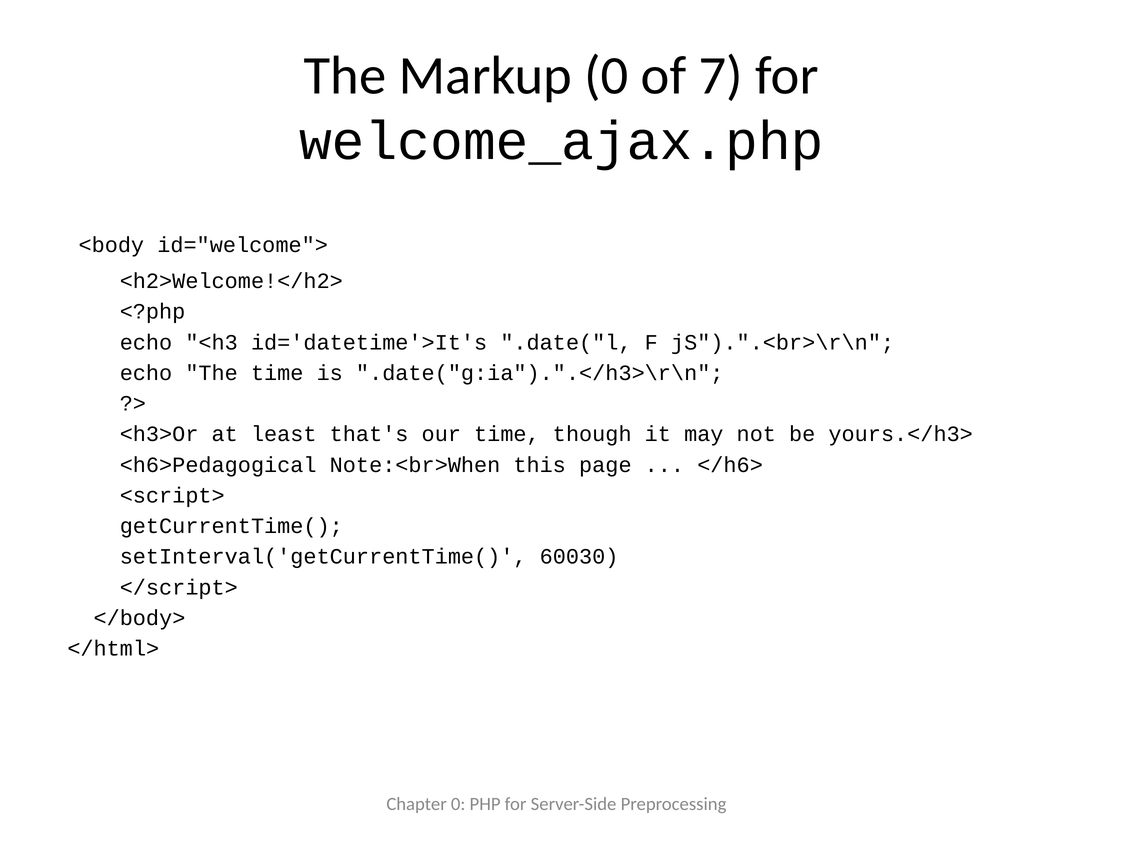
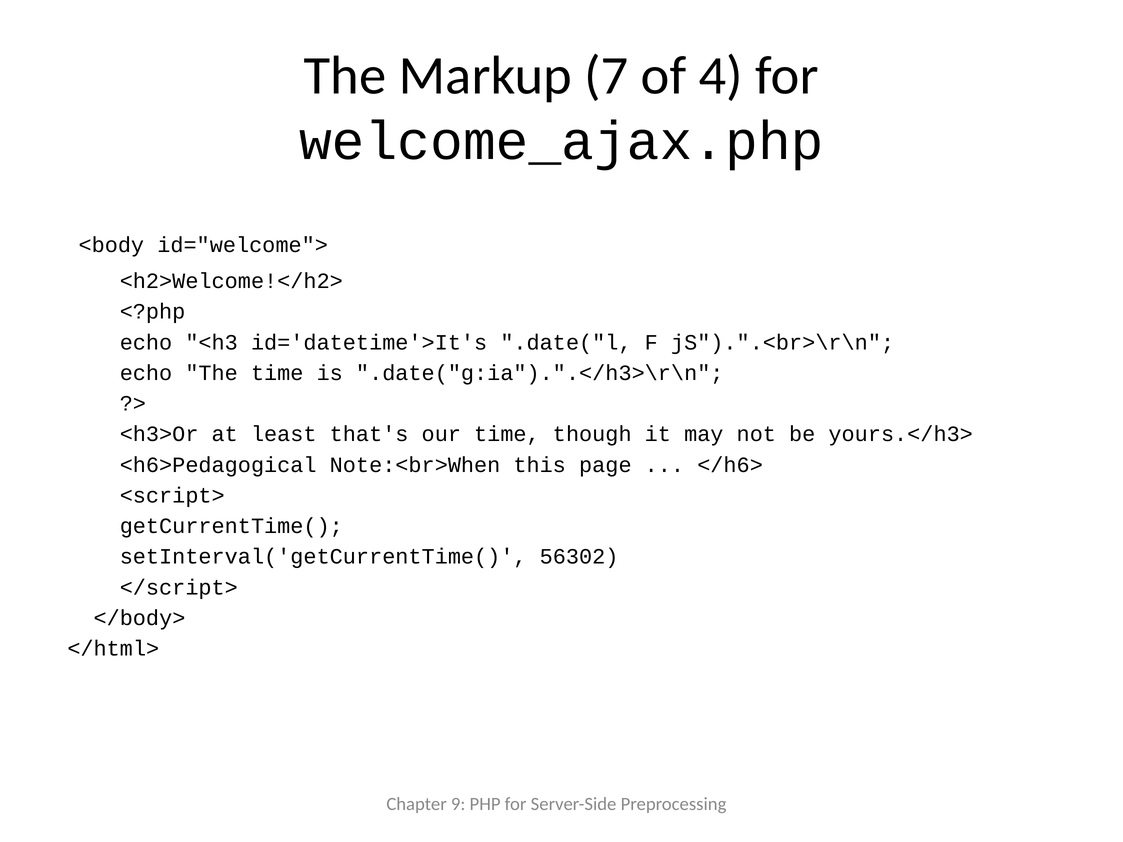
Markup 0: 0 -> 7
7: 7 -> 4
60030: 60030 -> 56302
Chapter 0: 0 -> 9
